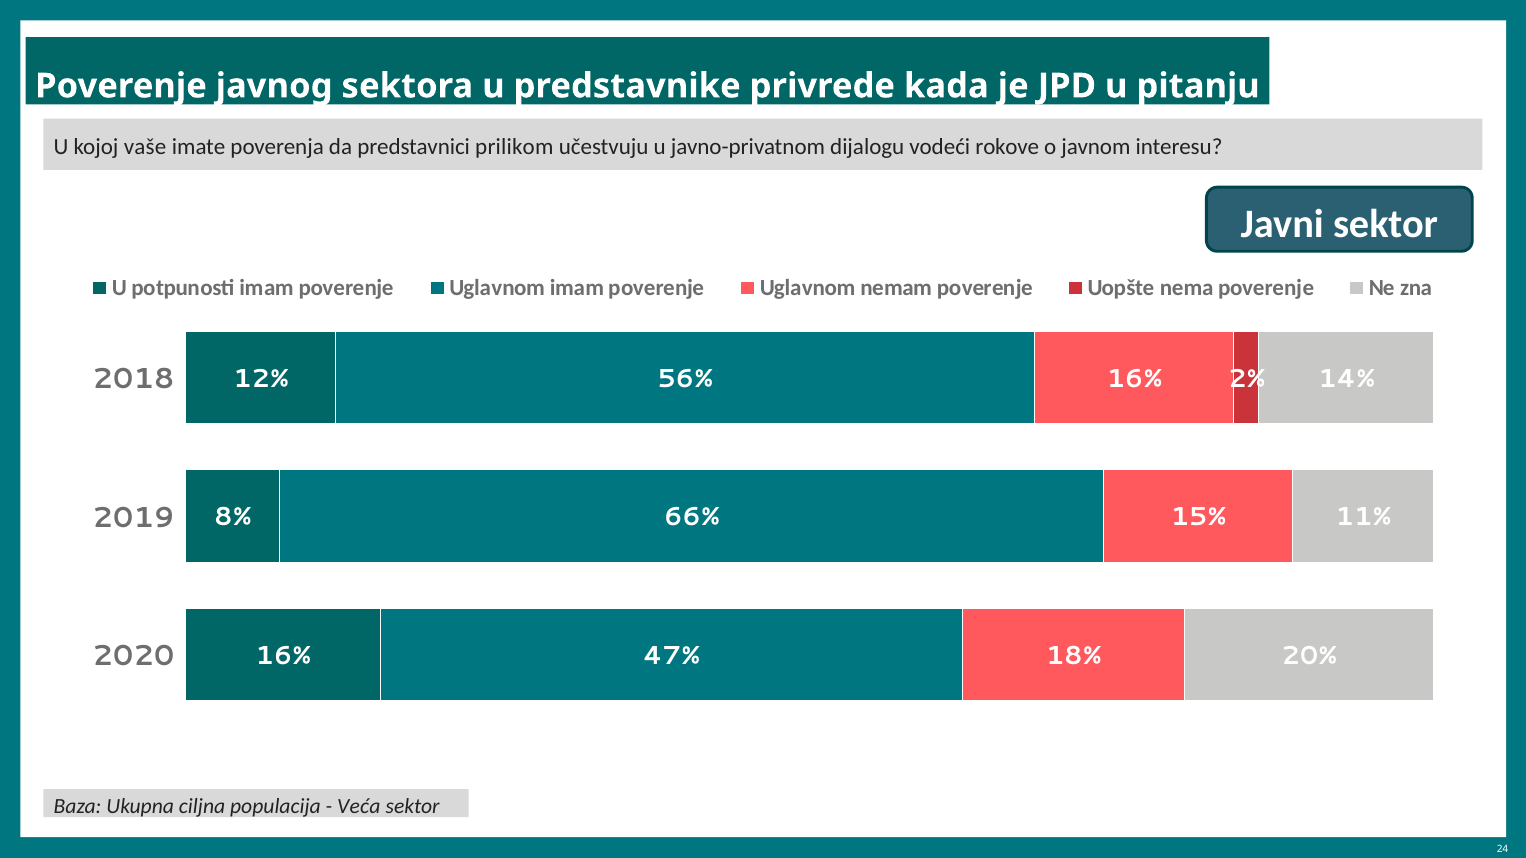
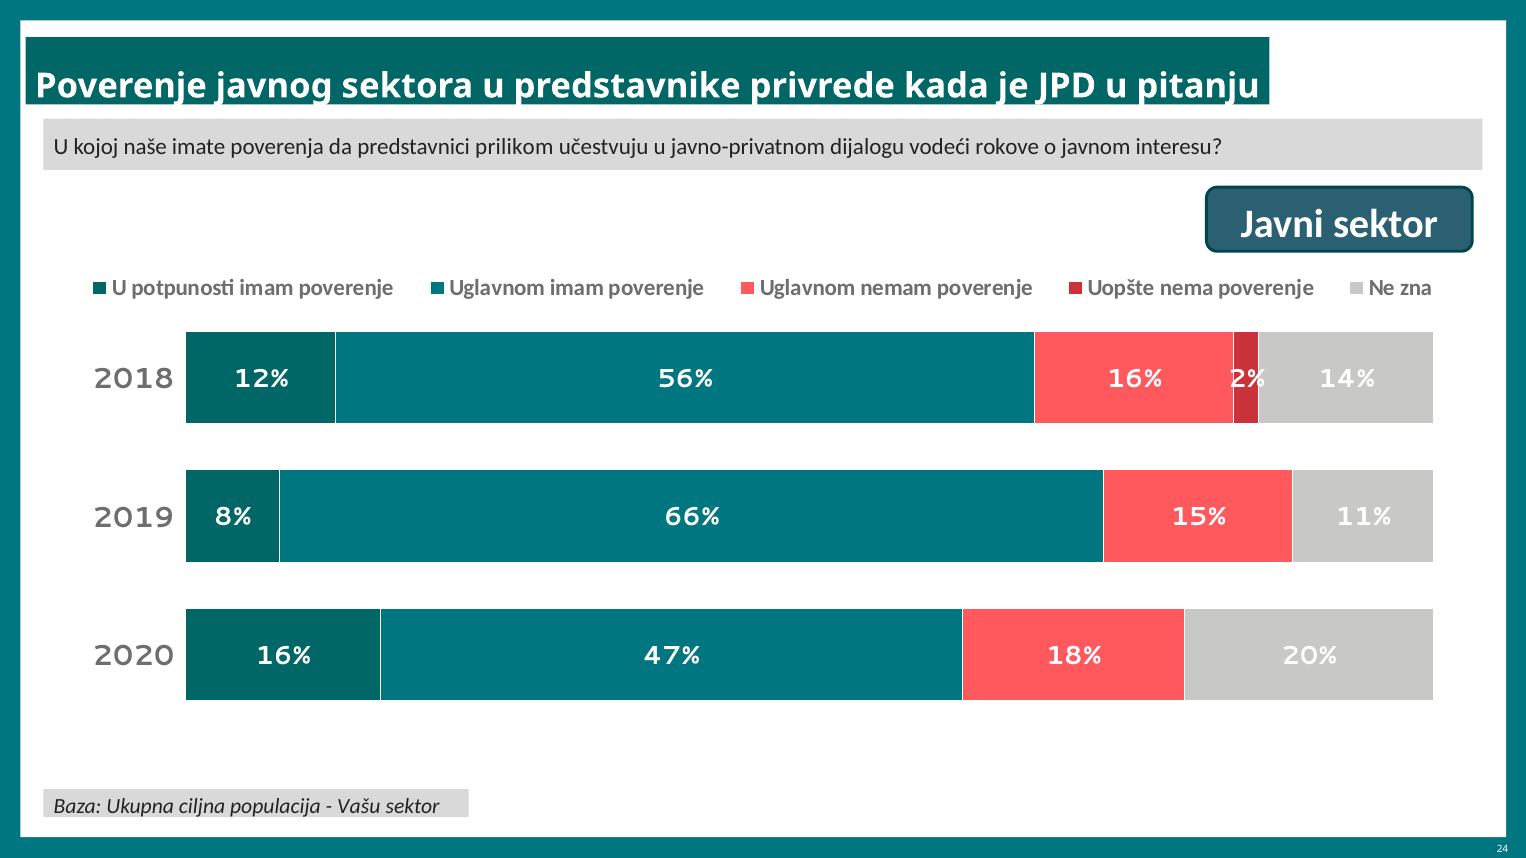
vaše: vaše -> naše
Veća: Veća -> Vašu
